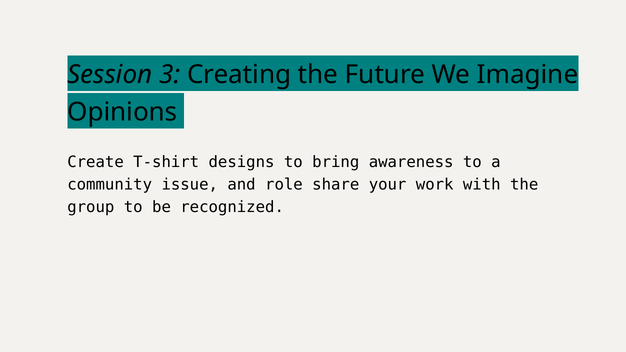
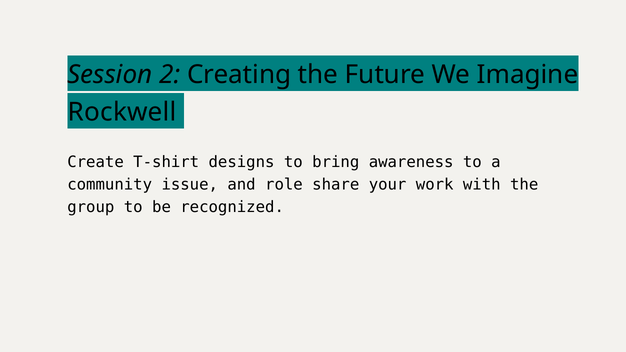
3: 3 -> 2
Opinions: Opinions -> Rockwell
